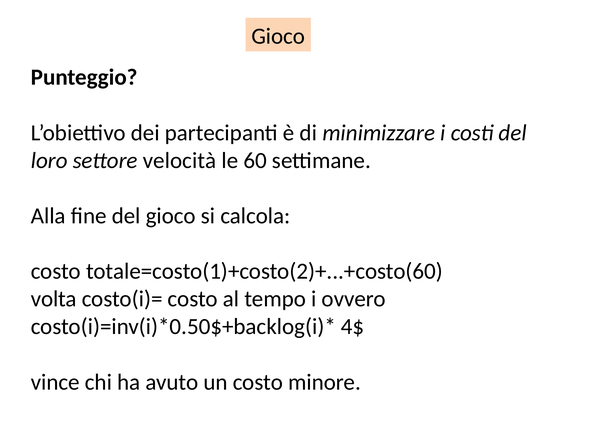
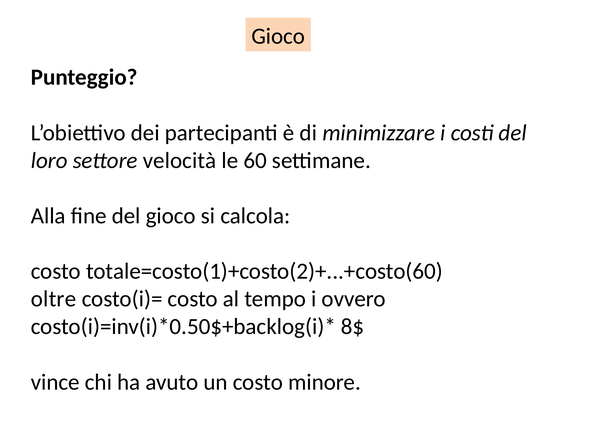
volta: volta -> oltre
4$: 4$ -> 8$
